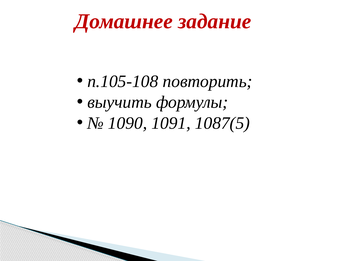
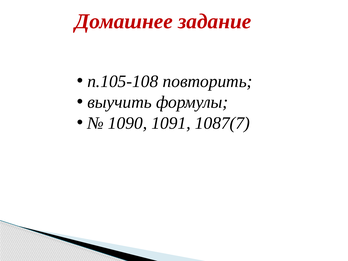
1087(5: 1087(5 -> 1087(7
